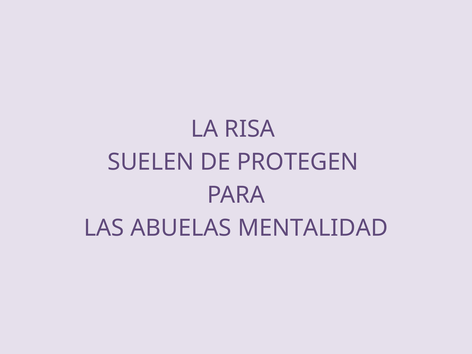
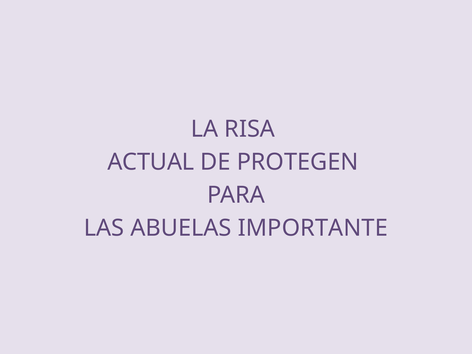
SUELEN: SUELEN -> ACTUAL
MENTALIDAD: MENTALIDAD -> IMPORTANTE
